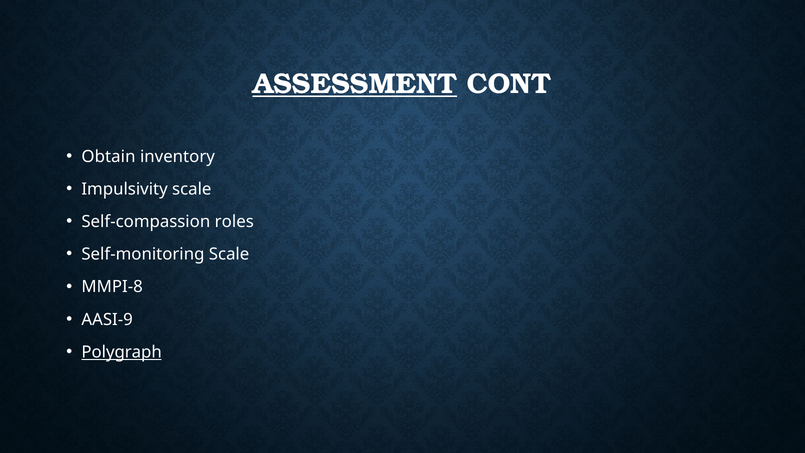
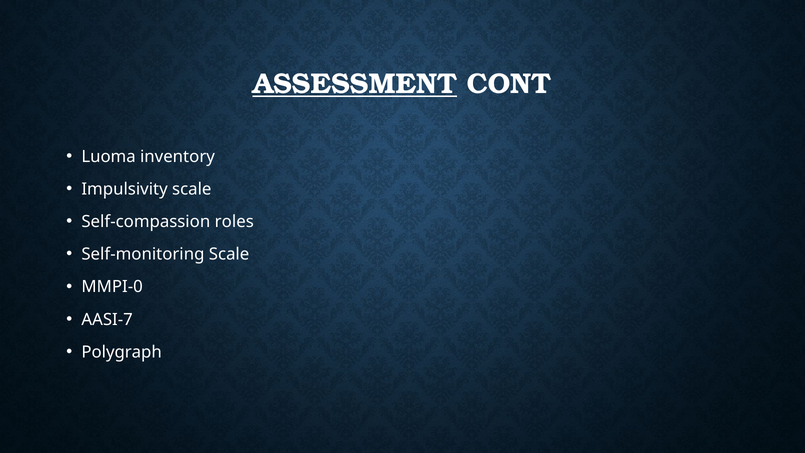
Obtain: Obtain -> Luoma
MMPI-8: MMPI-8 -> MMPI-0
AASI-9: AASI-9 -> AASI-7
Polygraph underline: present -> none
